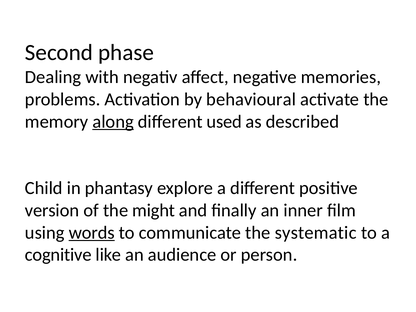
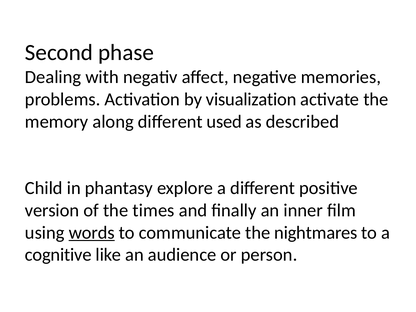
behavioural: behavioural -> visualization
along underline: present -> none
might: might -> times
systematic: systematic -> nightmares
